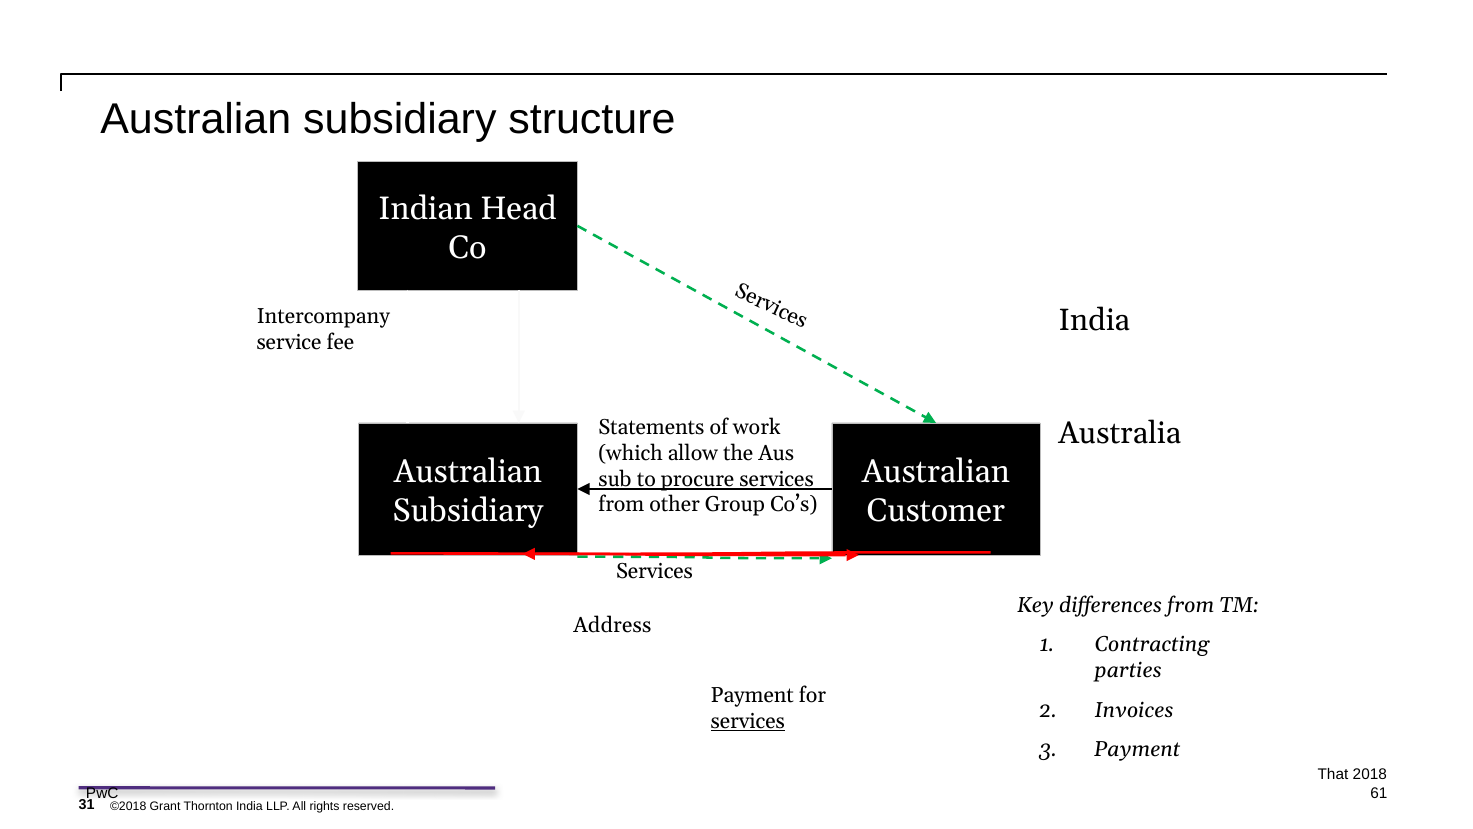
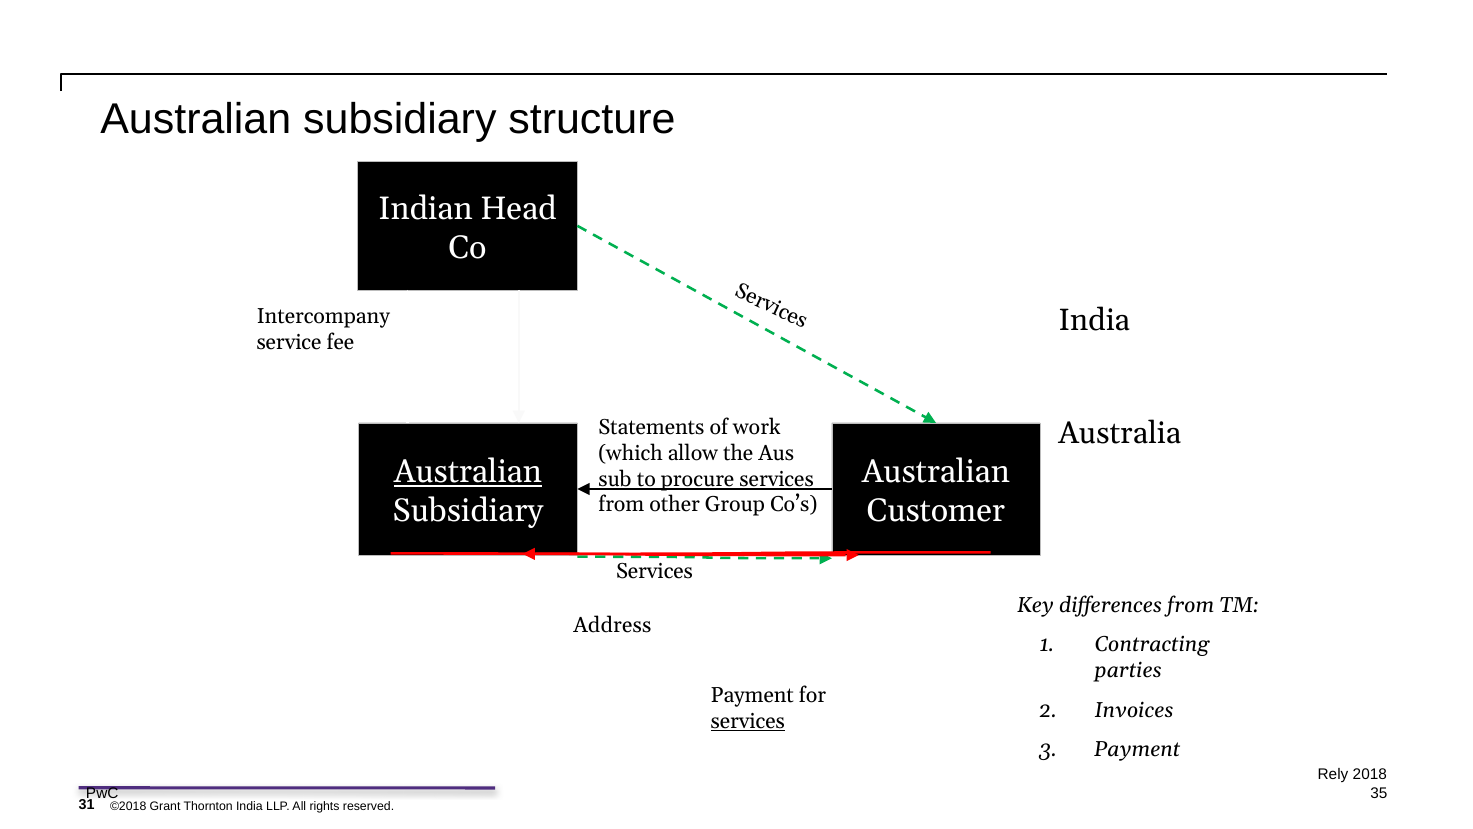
Australian at (468, 472) underline: none -> present
That: That -> Rely
61: 61 -> 35
